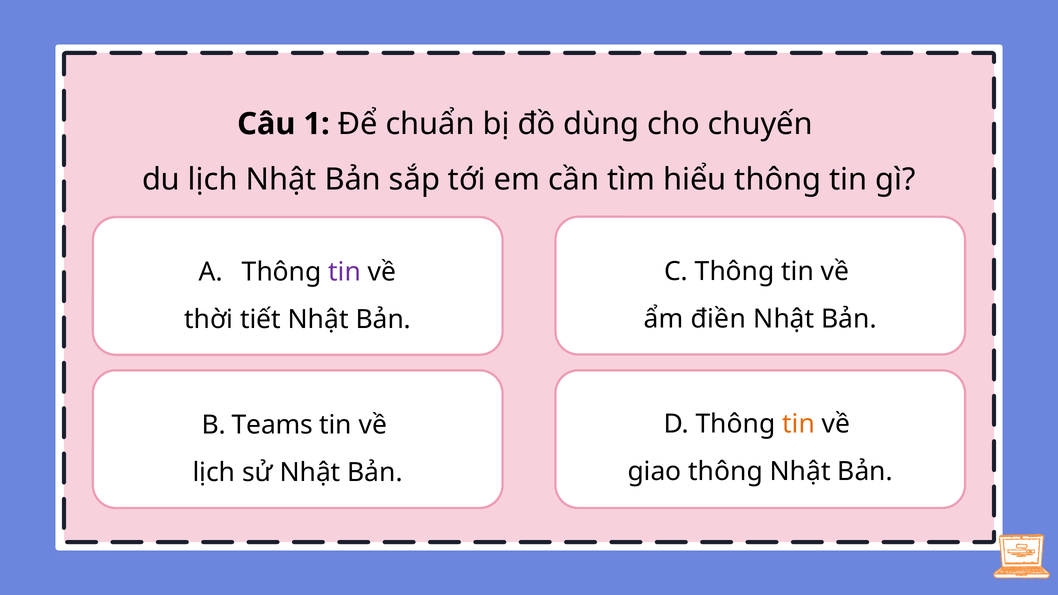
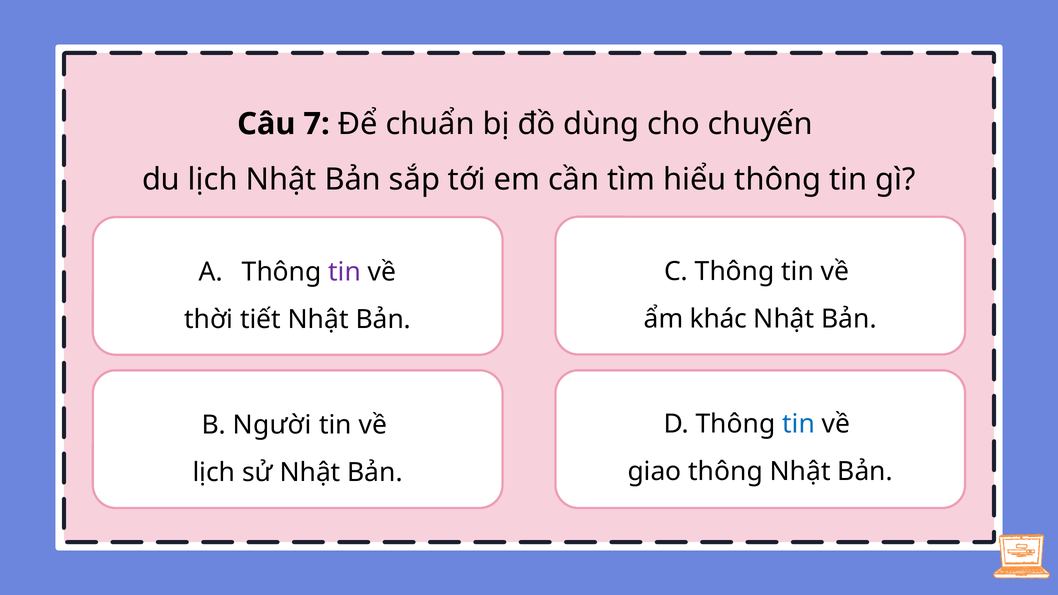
1: 1 -> 7
điền: điền -> khác
tin at (799, 424) colour: orange -> blue
Teams: Teams -> Người
